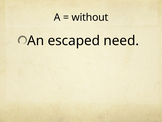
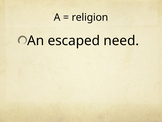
without: without -> religion
